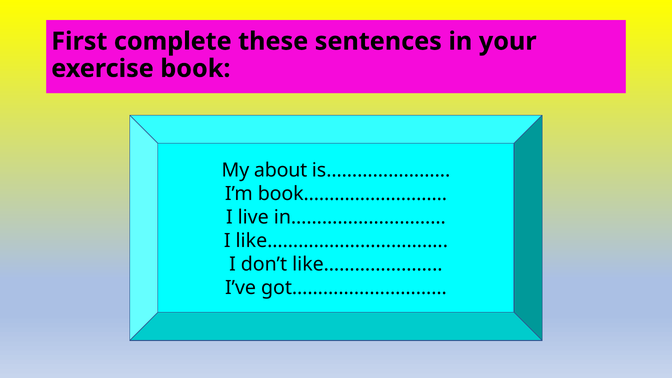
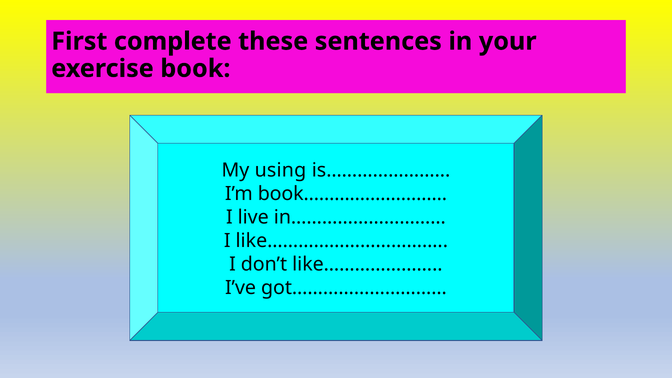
about: about -> using
